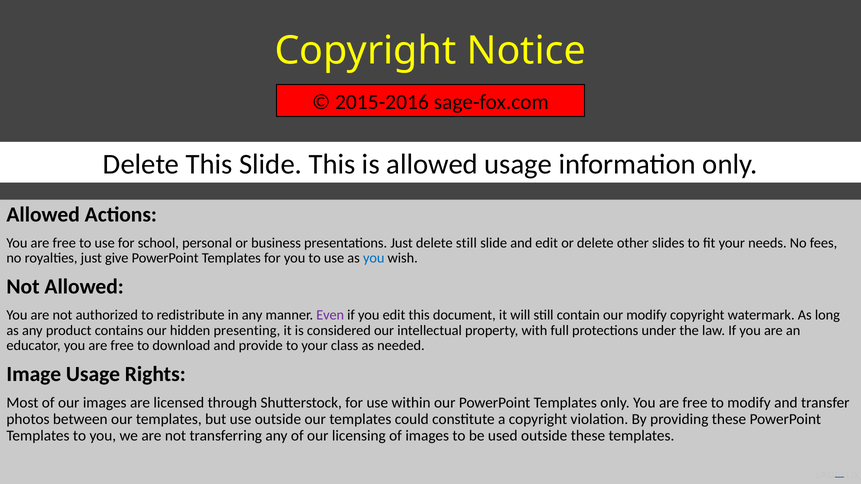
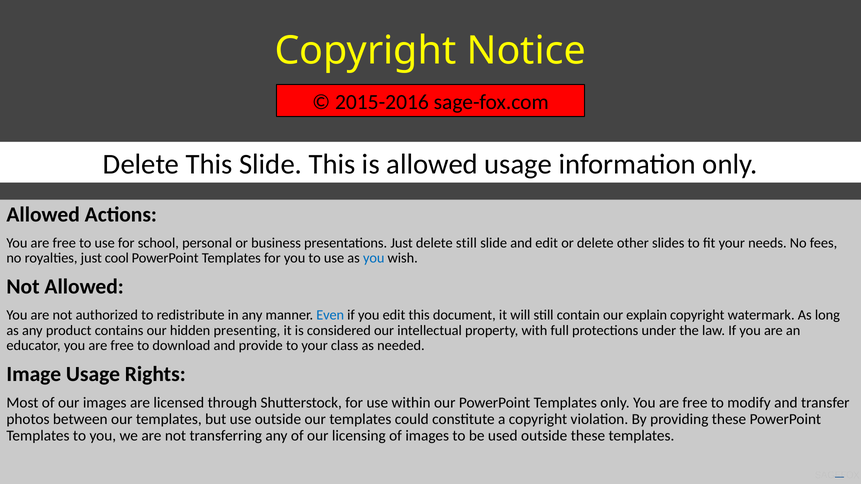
give: give -> cool
Even colour: purple -> blue
our modify: modify -> explain
